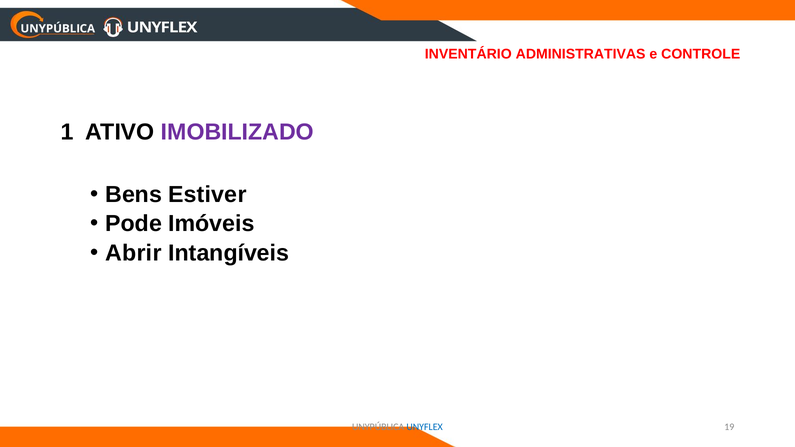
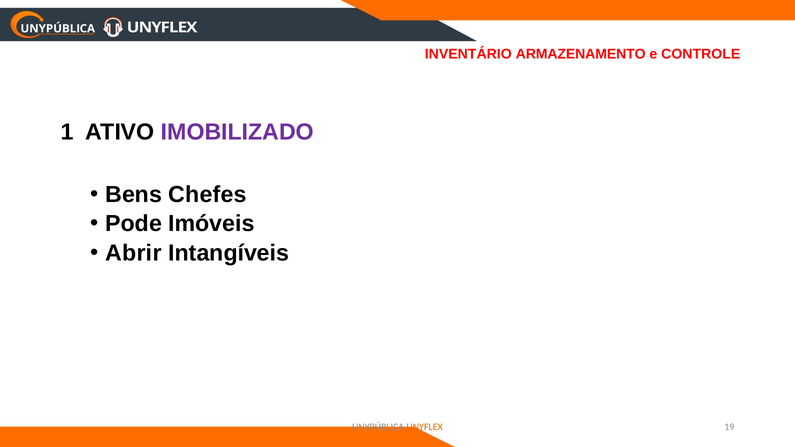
ADMINISTRATIVAS: ADMINISTRATIVAS -> ARMAZENAMENTO
Estiver: Estiver -> Chefes
UNYFLEX colour: blue -> orange
